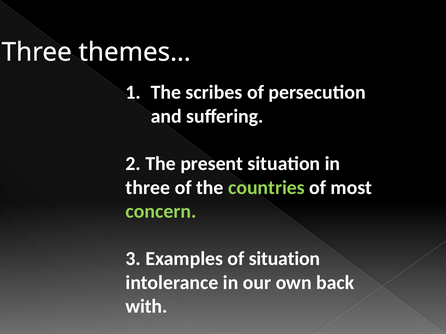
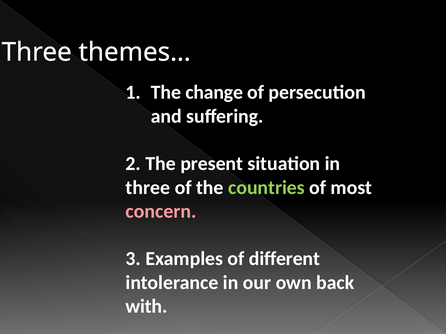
scribes: scribes -> change
concern colour: light green -> pink
of situation: situation -> different
